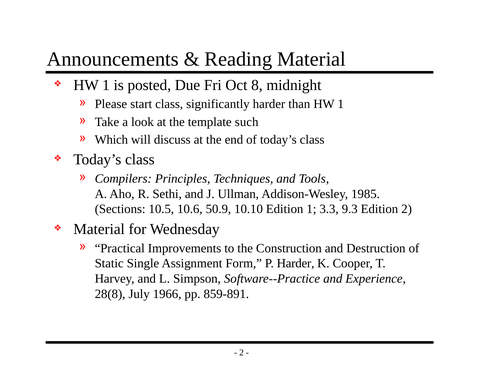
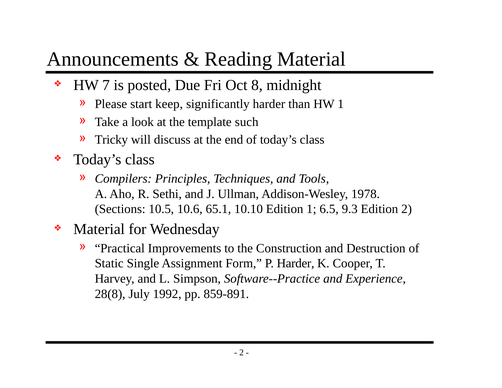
1 at (106, 85): 1 -> 7
start class: class -> keep
Which: Which -> Tricky
1985: 1985 -> 1978
50.9: 50.9 -> 65.1
3.3: 3.3 -> 6.5
1966: 1966 -> 1992
